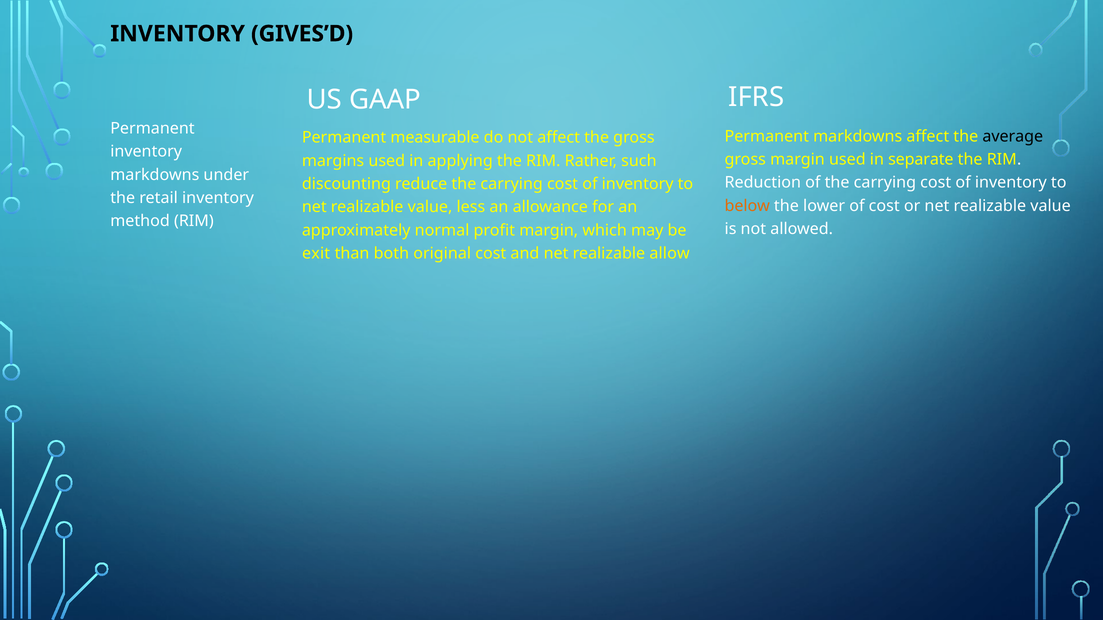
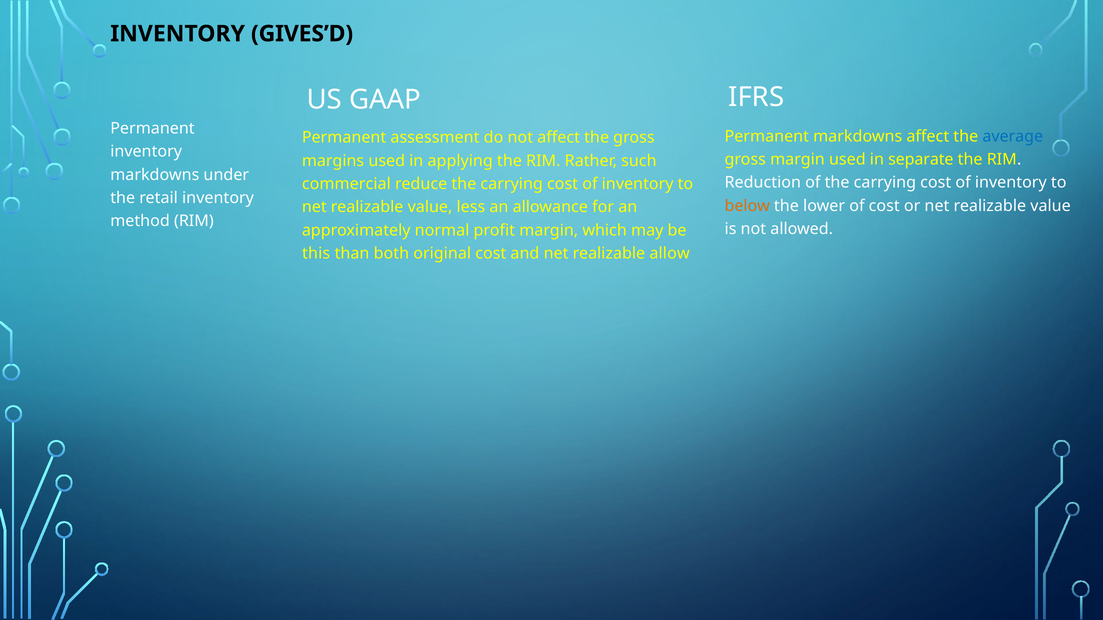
average colour: black -> blue
measurable: measurable -> assessment
discounting: discounting -> commercial
exit: exit -> this
